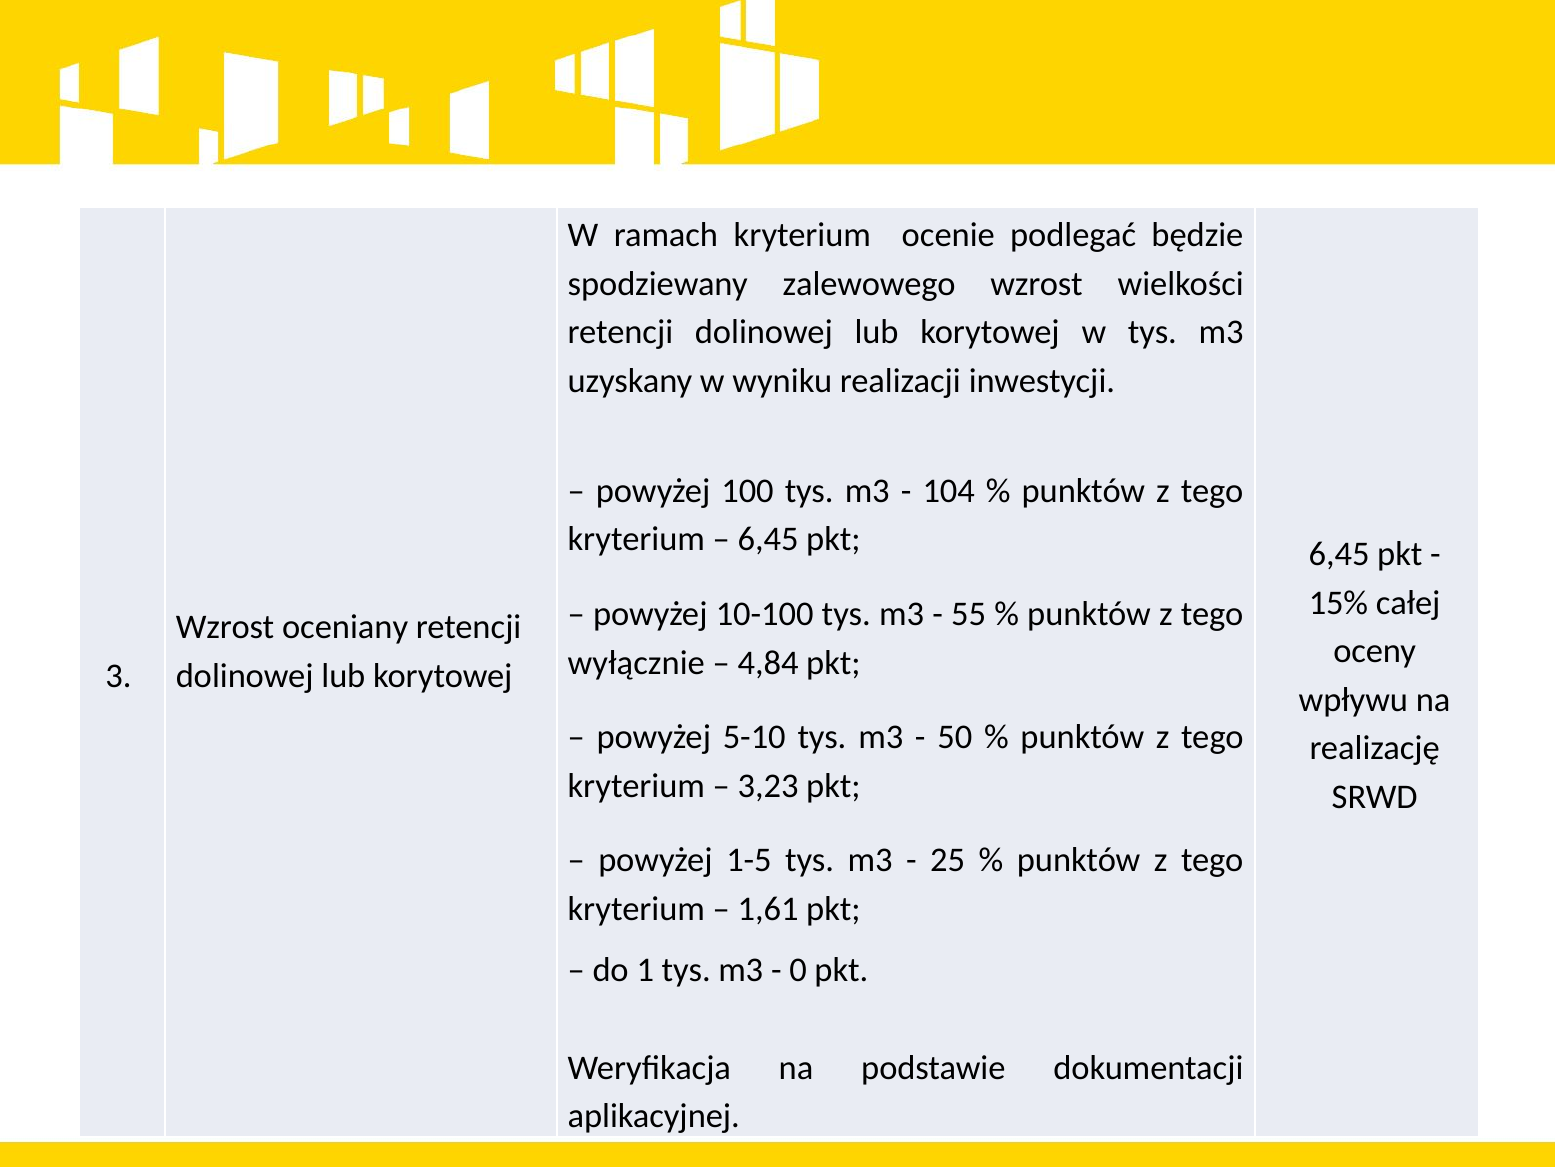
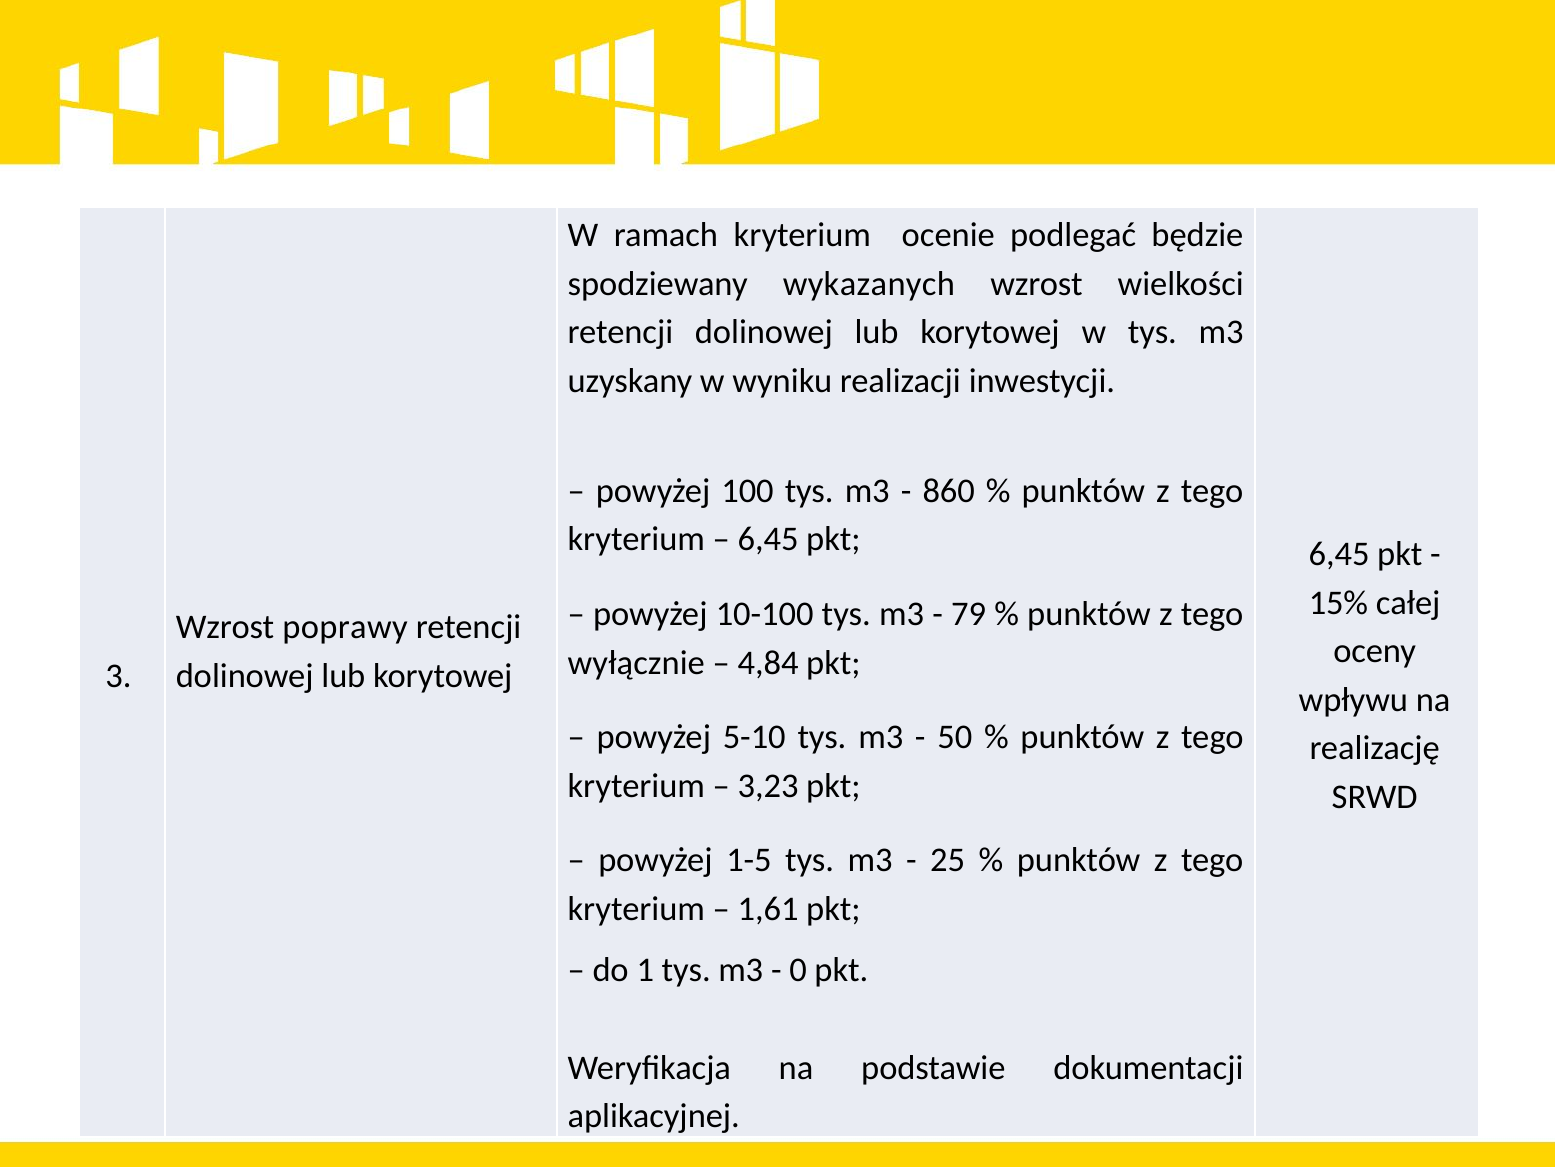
zalewowego: zalewowego -> wykazanych
104: 104 -> 860
55: 55 -> 79
oceniany: oceniany -> poprawy
